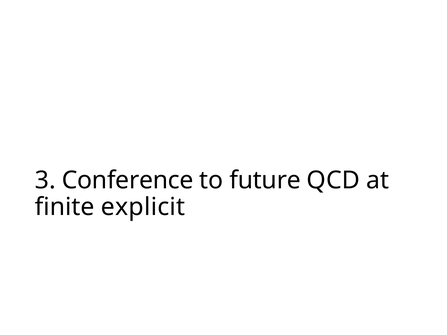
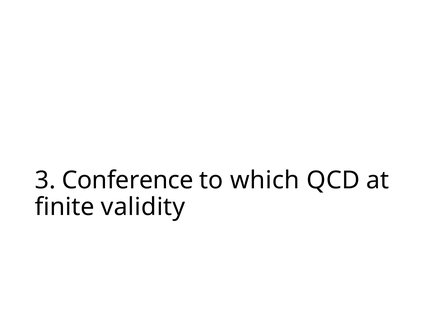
future: future -> which
explicit: explicit -> validity
